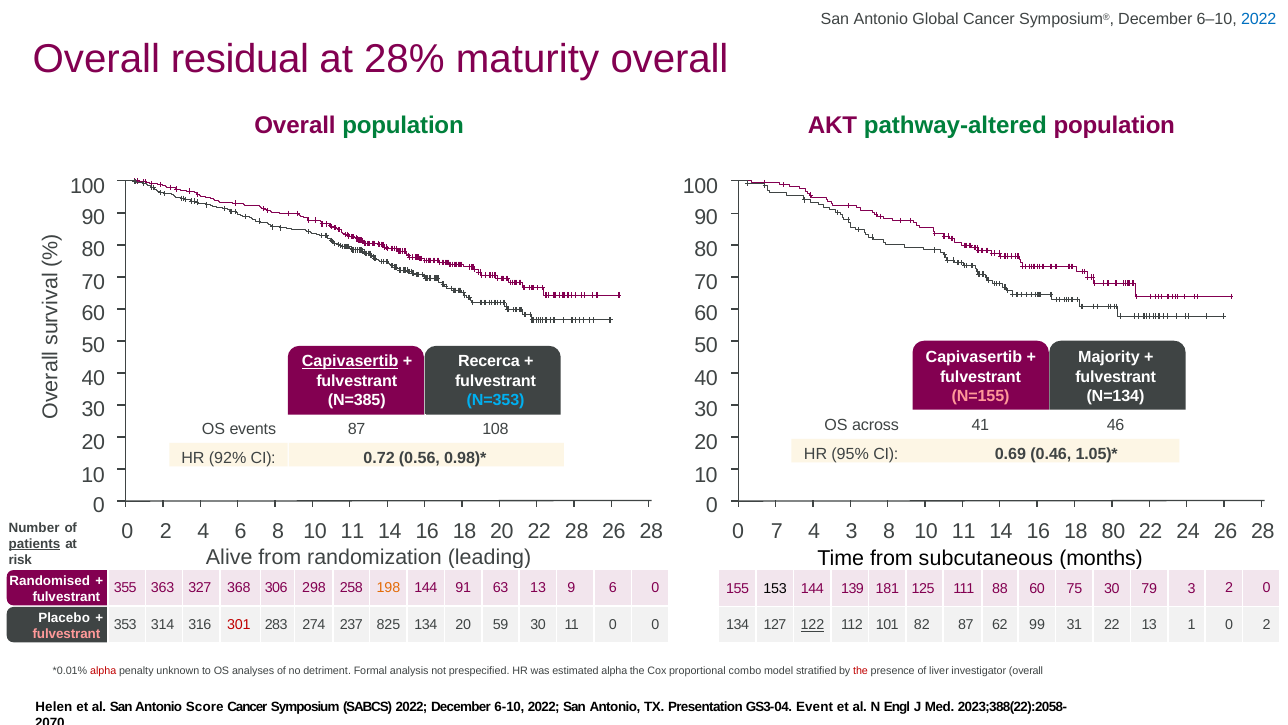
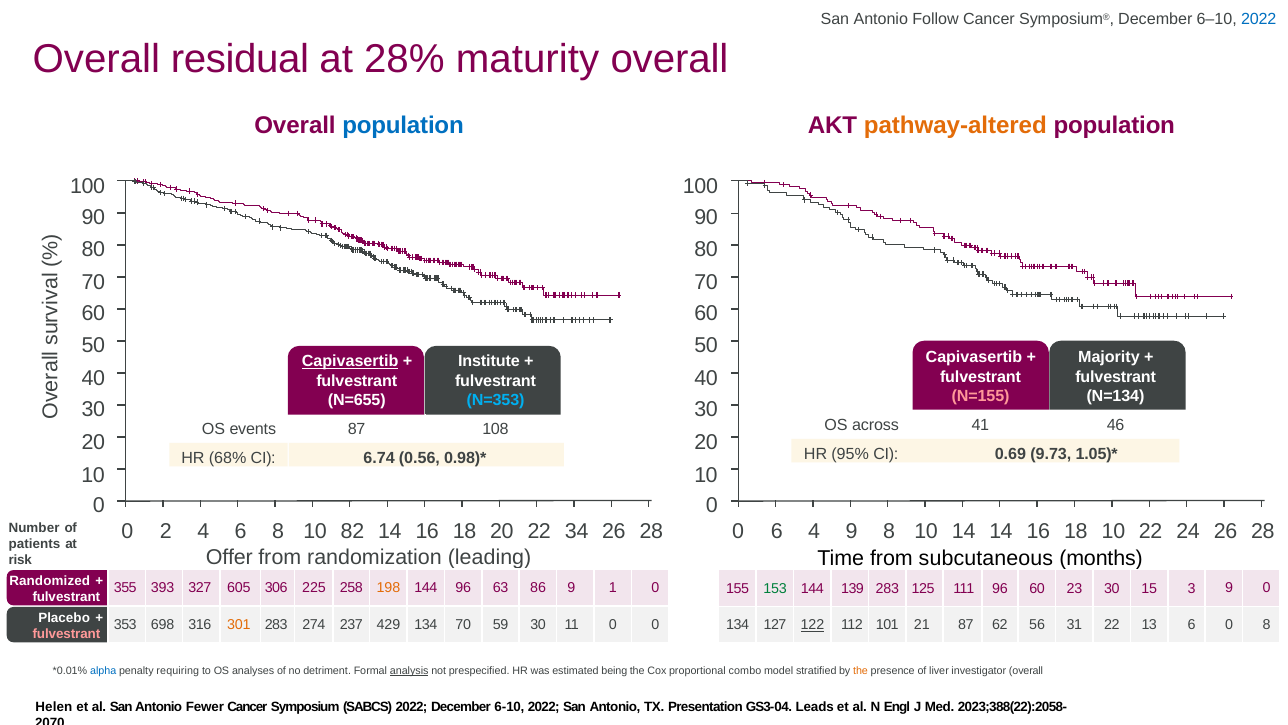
Global: Global -> Follow
population at (403, 126) colour: green -> blue
pathway-altered colour: green -> orange
Recerca: Recerca -> Institute
N=385: N=385 -> N=655
0.46: 0.46 -> 9.73
92%: 92% -> 68%
0.72: 0.72 -> 6.74
6 8 10 11: 11 -> 82
22 28: 28 -> 34
0 7: 7 -> 6
4 3: 3 -> 9
11 at (964, 532): 11 -> 14
18 80: 80 -> 10
patients underline: present -> none
Alive: Alive -> Offer
Randomised: Randomised -> Randomized
363: 363 -> 393
368: 368 -> 605
298: 298 -> 225
144 91: 91 -> 96
63 13: 13 -> 86
9 6: 6 -> 1
153 colour: black -> green
139 181: 181 -> 283
111 88: 88 -> 96
75: 75 -> 23
79: 79 -> 15
3 2: 2 -> 9
314: 314 -> 698
301 colour: red -> orange
825: 825 -> 429
134 20: 20 -> 70
82: 82 -> 21
99: 99 -> 56
13 1: 1 -> 6
2 at (1267, 625): 2 -> 8
alpha at (103, 671) colour: red -> blue
unknown: unknown -> requiring
analysis underline: none -> present
estimated alpha: alpha -> being
the at (861, 671) colour: red -> orange
Score: Score -> Fewer
Event: Event -> Leads
